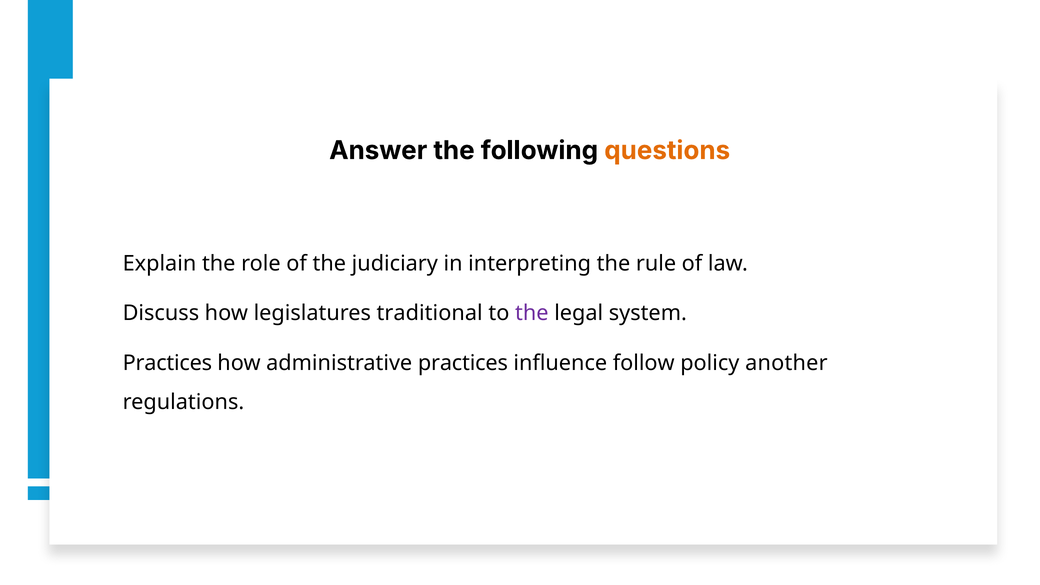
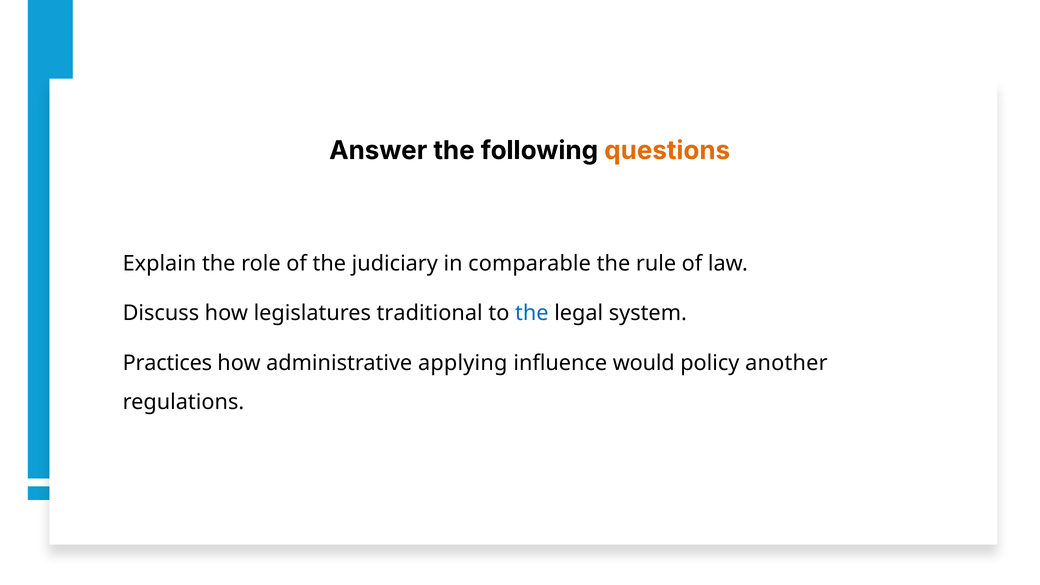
interpreting: interpreting -> comparable
the at (532, 313) colour: purple -> blue
administrative practices: practices -> applying
follow: follow -> would
